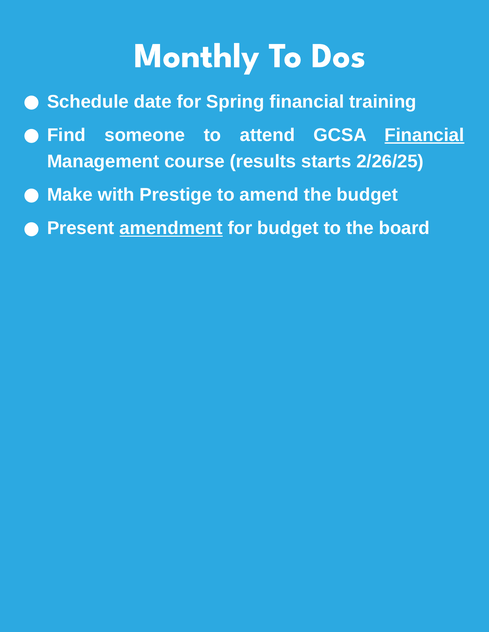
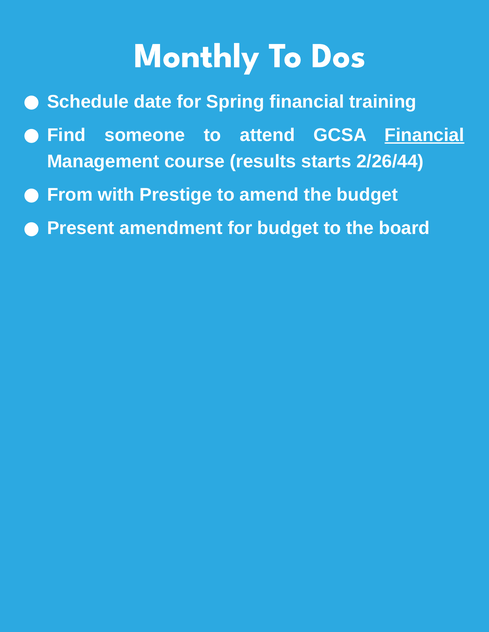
2/26/25: 2/26/25 -> 2/26/44
Make: Make -> From
amendment underline: present -> none
